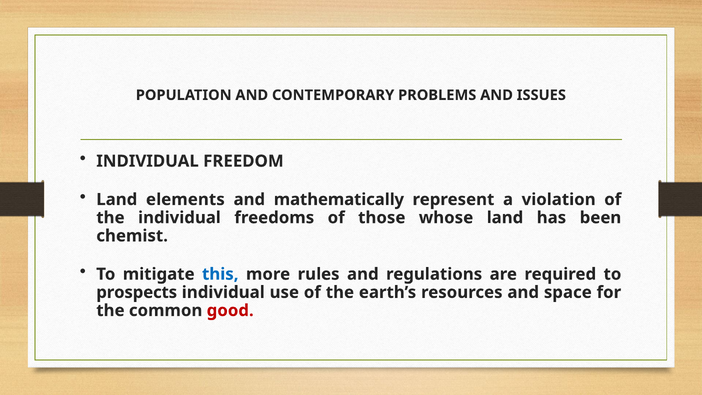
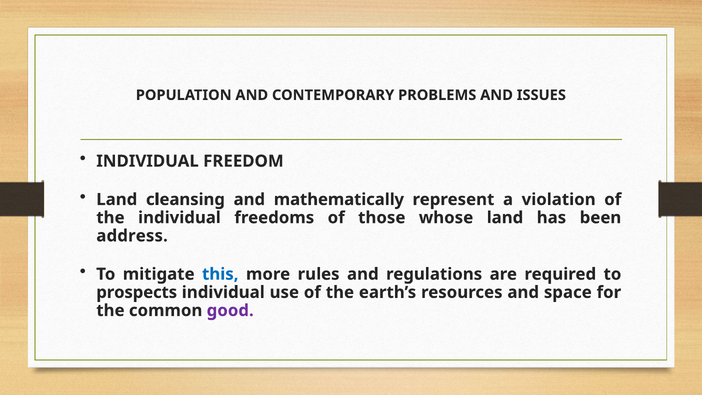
elements: elements -> cleansing
chemist: chemist -> address
good colour: red -> purple
